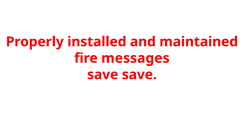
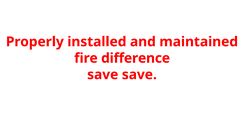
messages: messages -> difference
